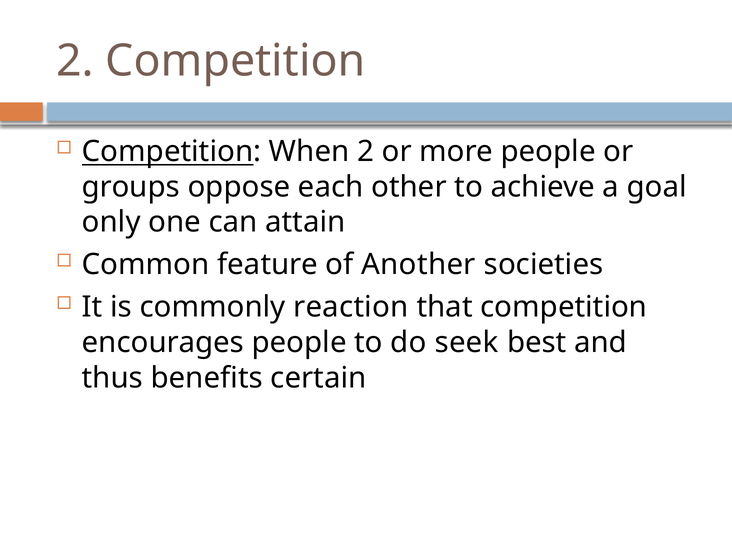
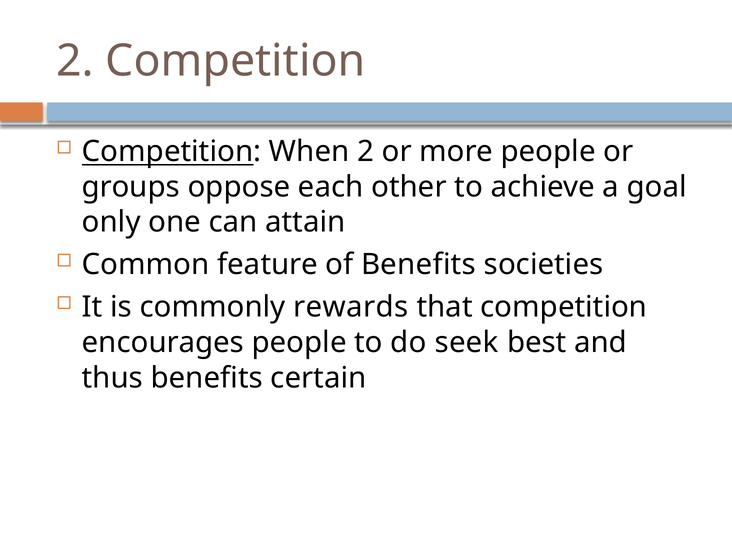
of Another: Another -> Benefits
reaction: reaction -> rewards
